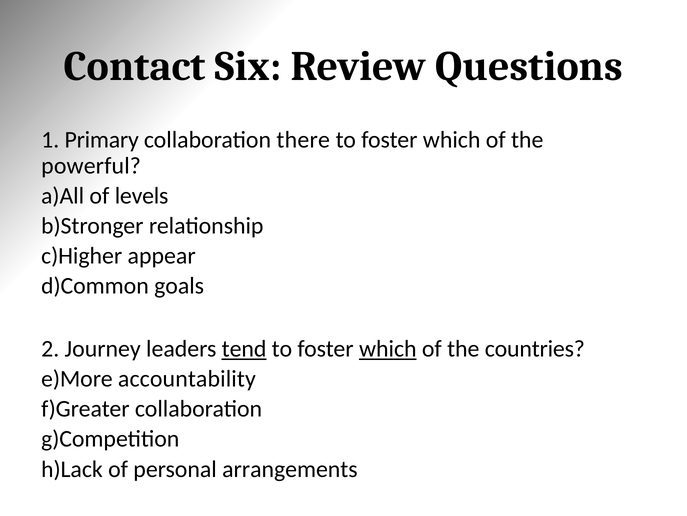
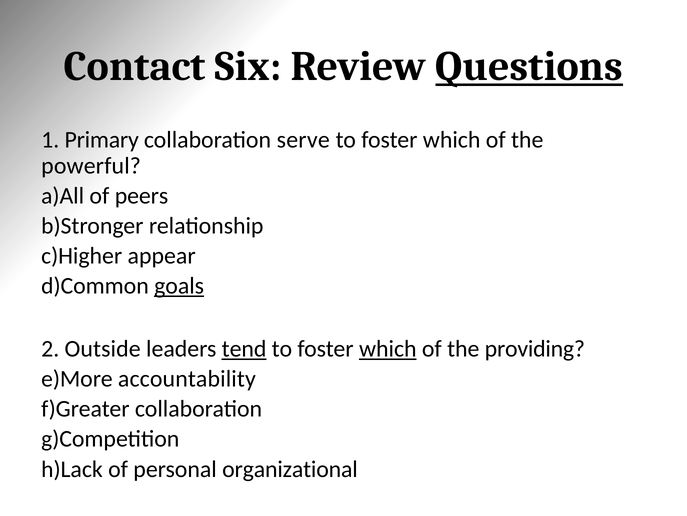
Questions underline: none -> present
there: there -> serve
levels: levels -> peers
goals underline: none -> present
Journey: Journey -> Outside
countries: countries -> providing
arrangements: arrangements -> organizational
